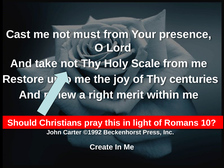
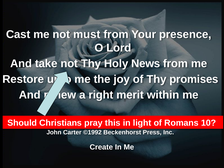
Scale: Scale -> News
centuries: centuries -> promises
